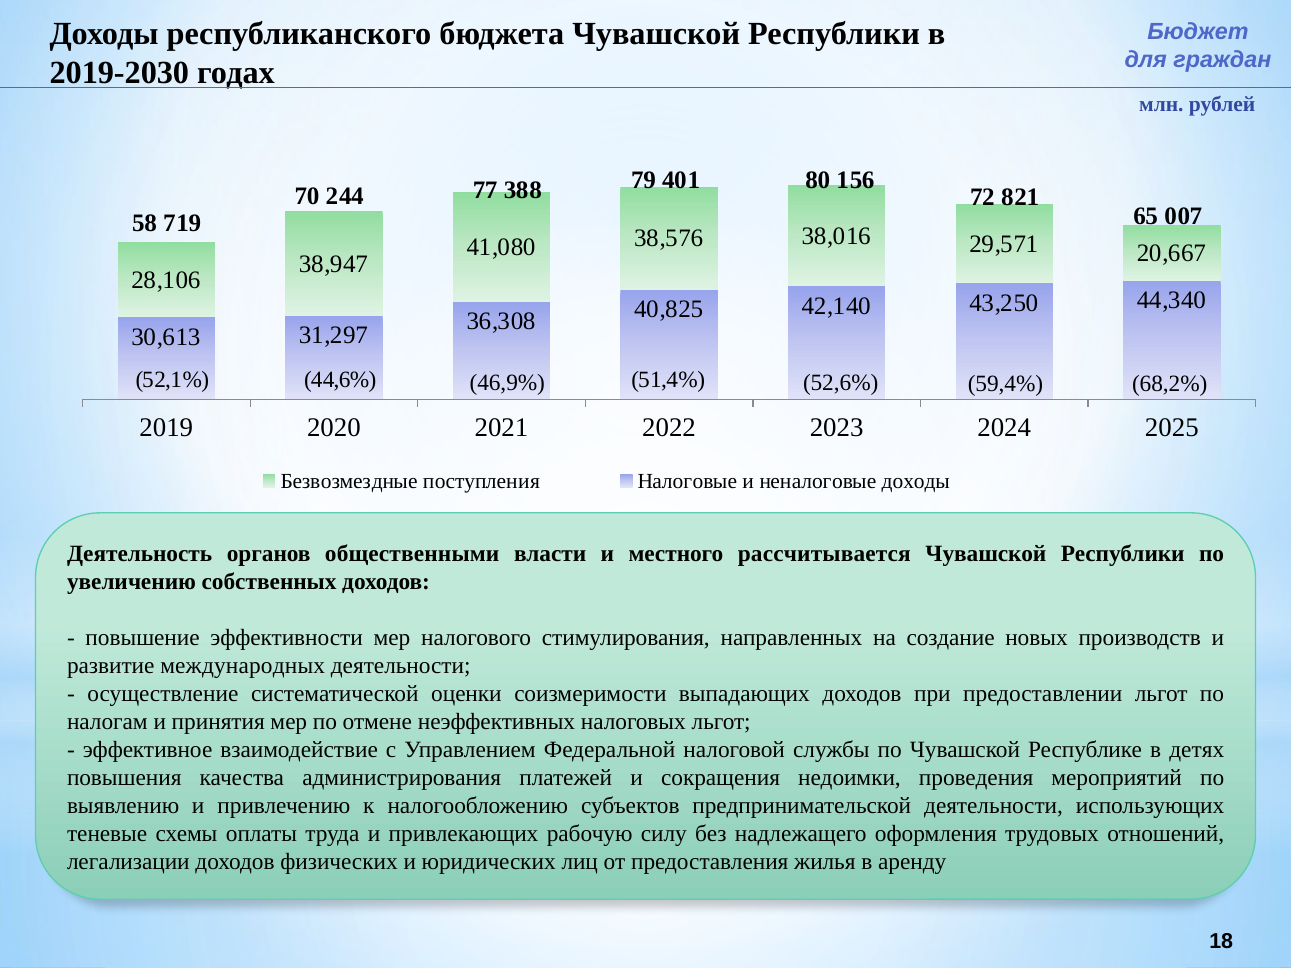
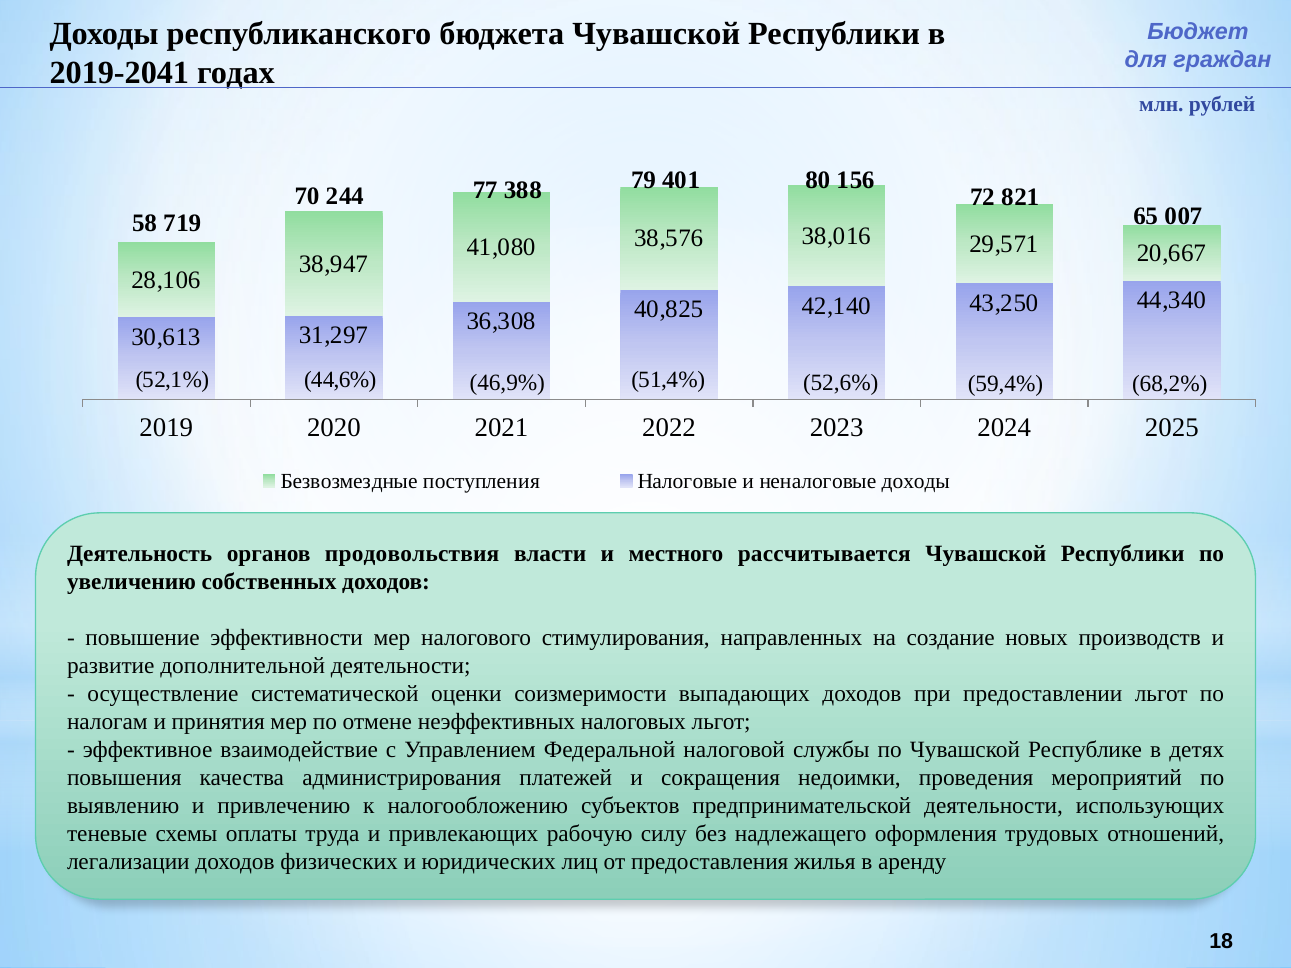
2019-2030: 2019-2030 -> 2019-2041
общественными: общественными -> продовольствия
международных: международных -> дополнительной
